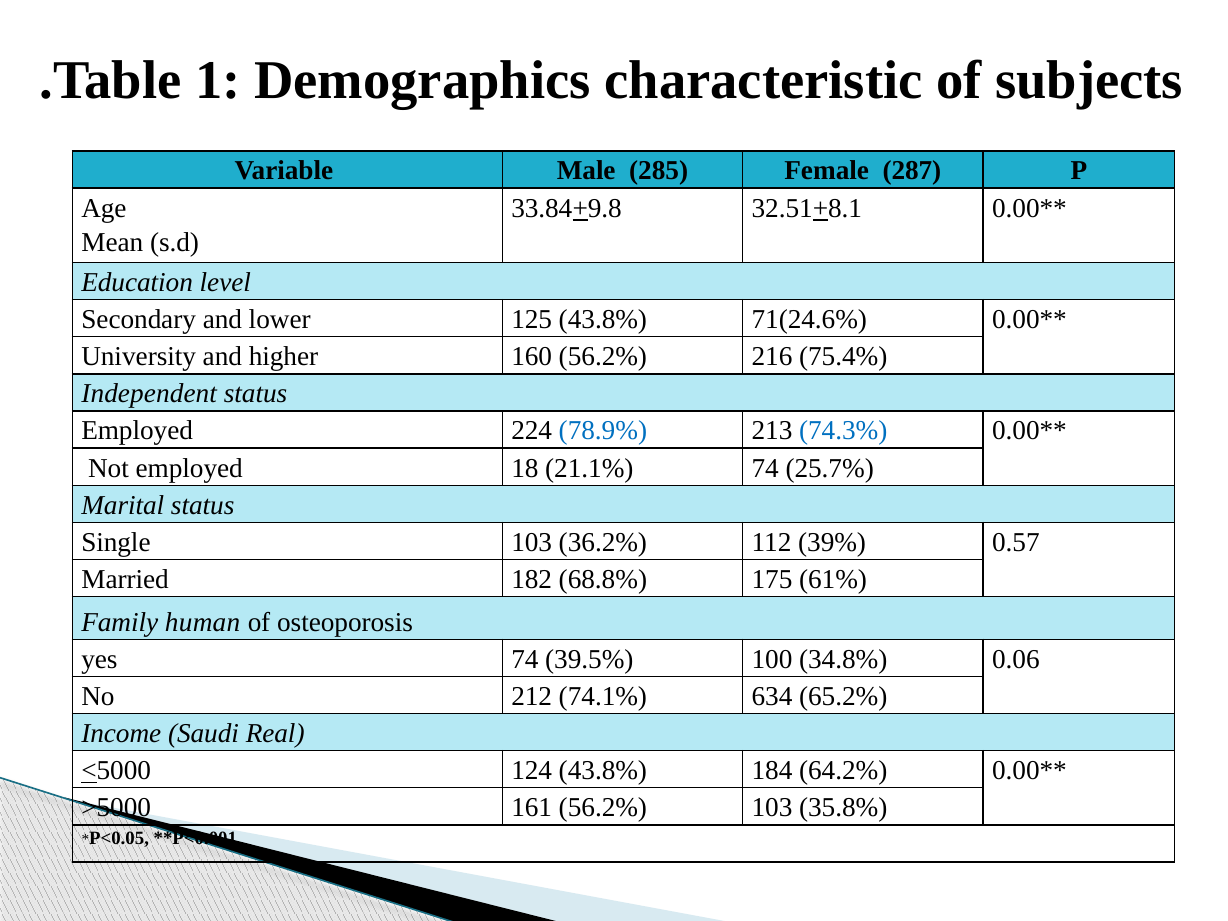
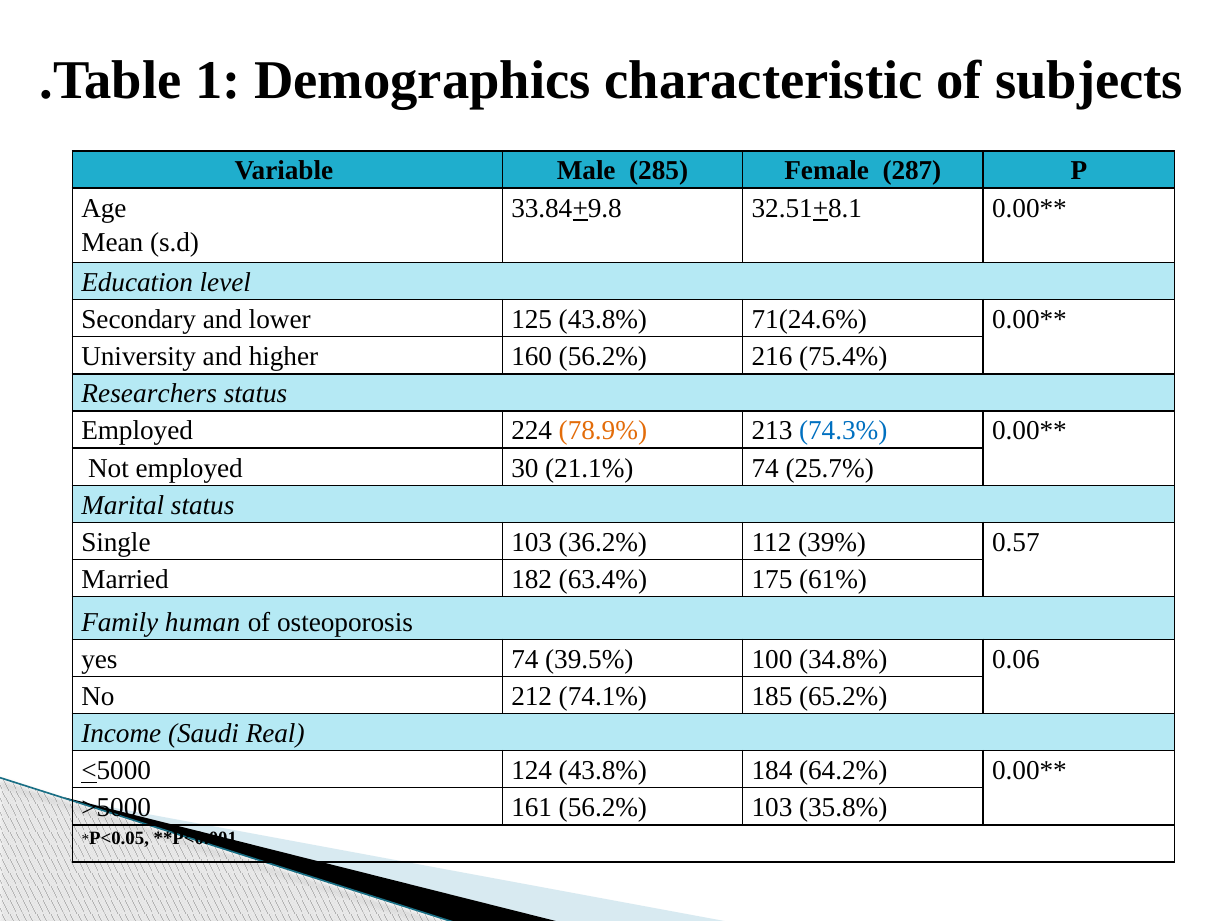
Independent: Independent -> Researchers
78.9% colour: blue -> orange
18: 18 -> 30
68.8%: 68.8% -> 63.4%
634: 634 -> 185
